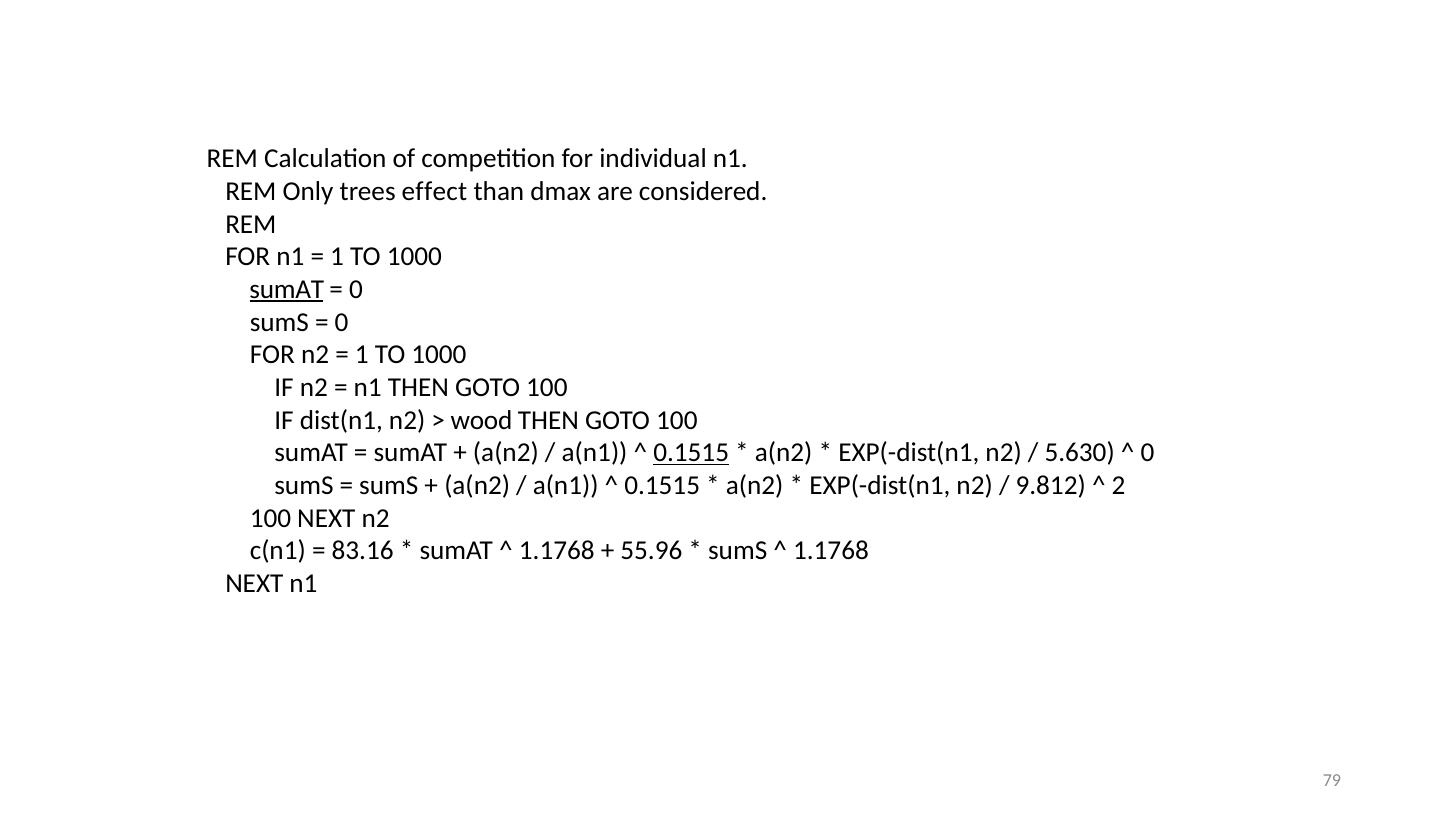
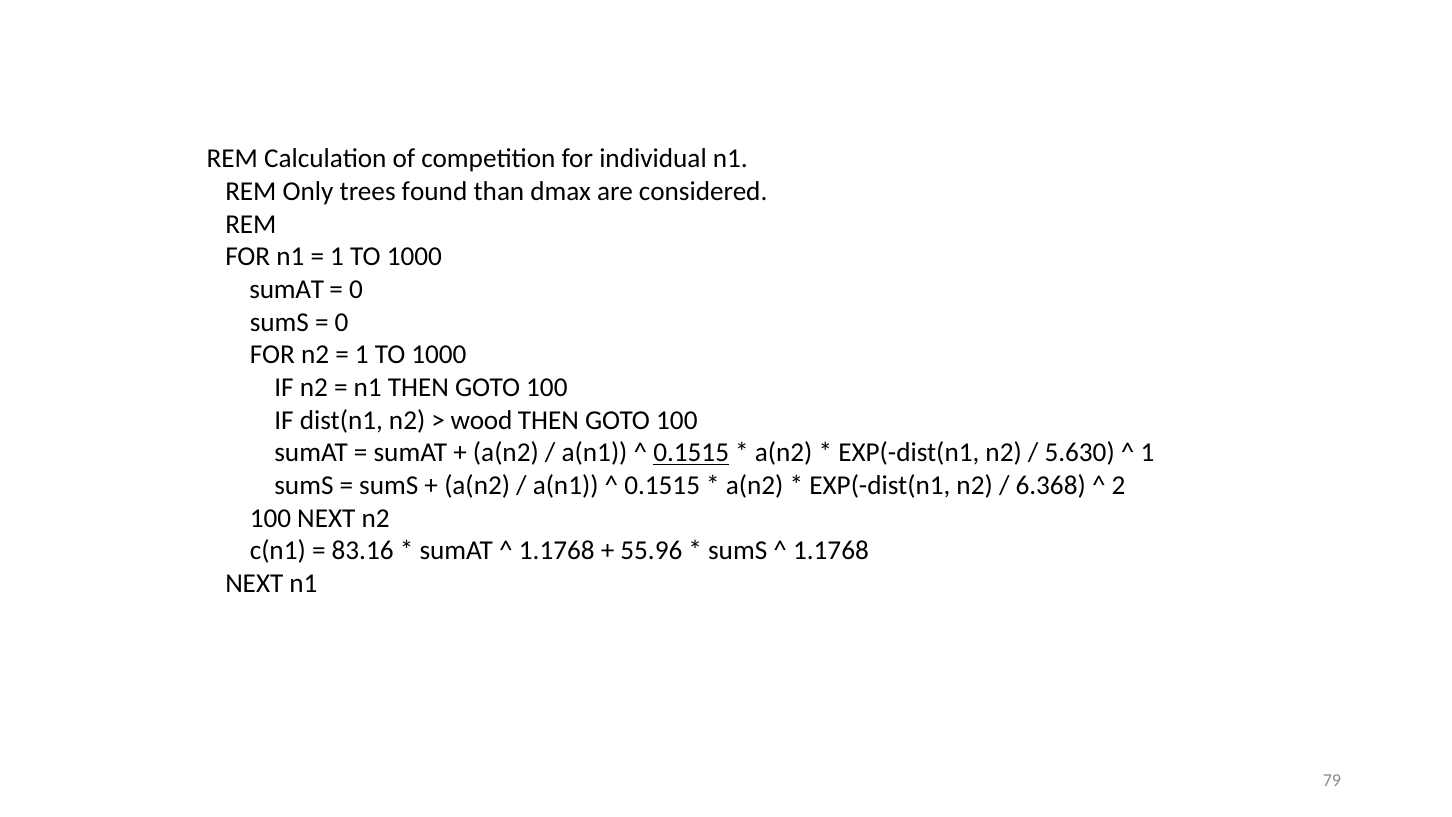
effect: effect -> found
sumAT at (287, 289) underline: present -> none
0 at (1147, 453): 0 -> 1
9.812: 9.812 -> 6.368
